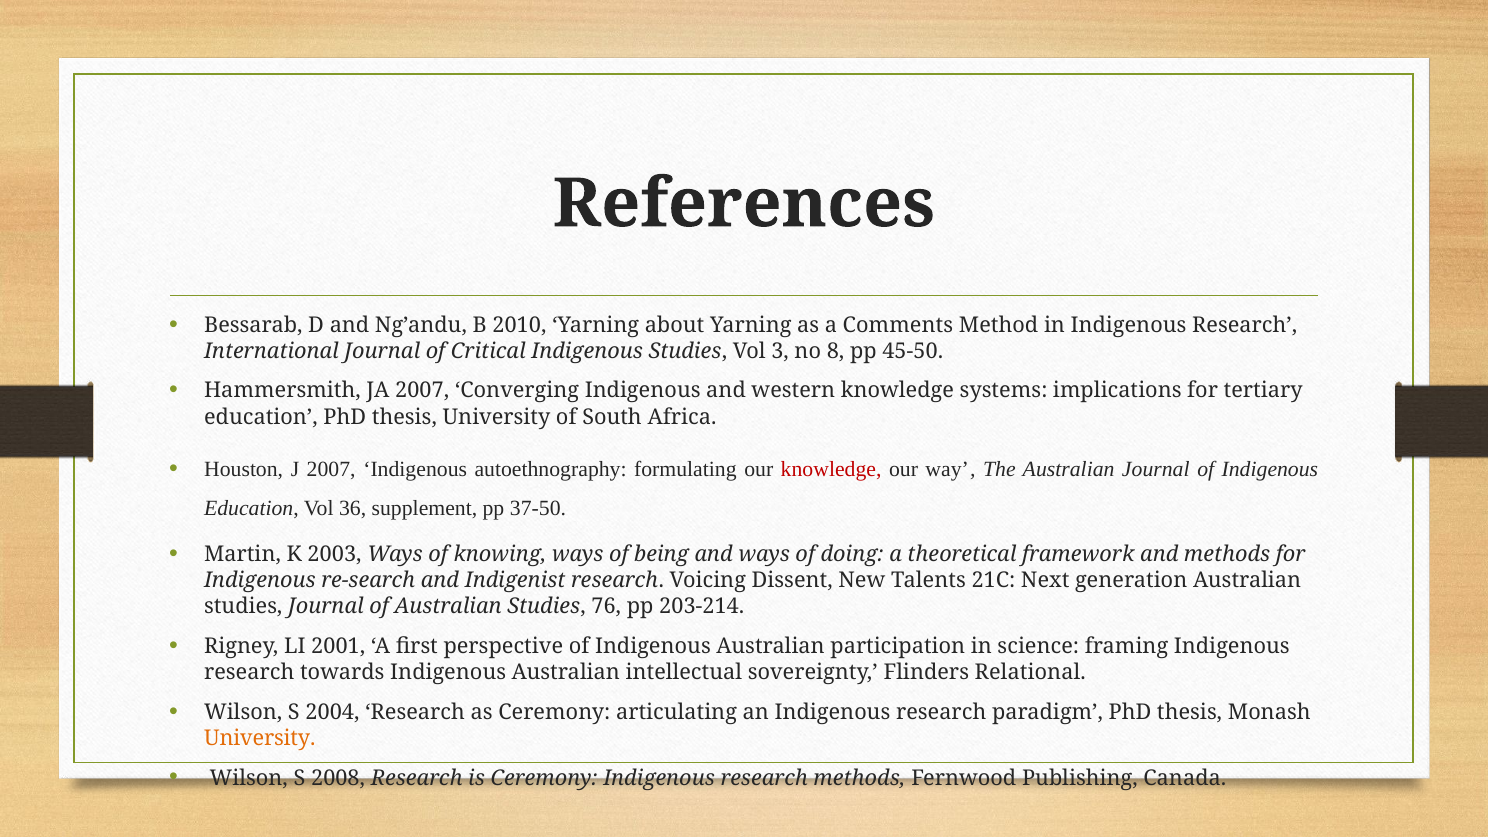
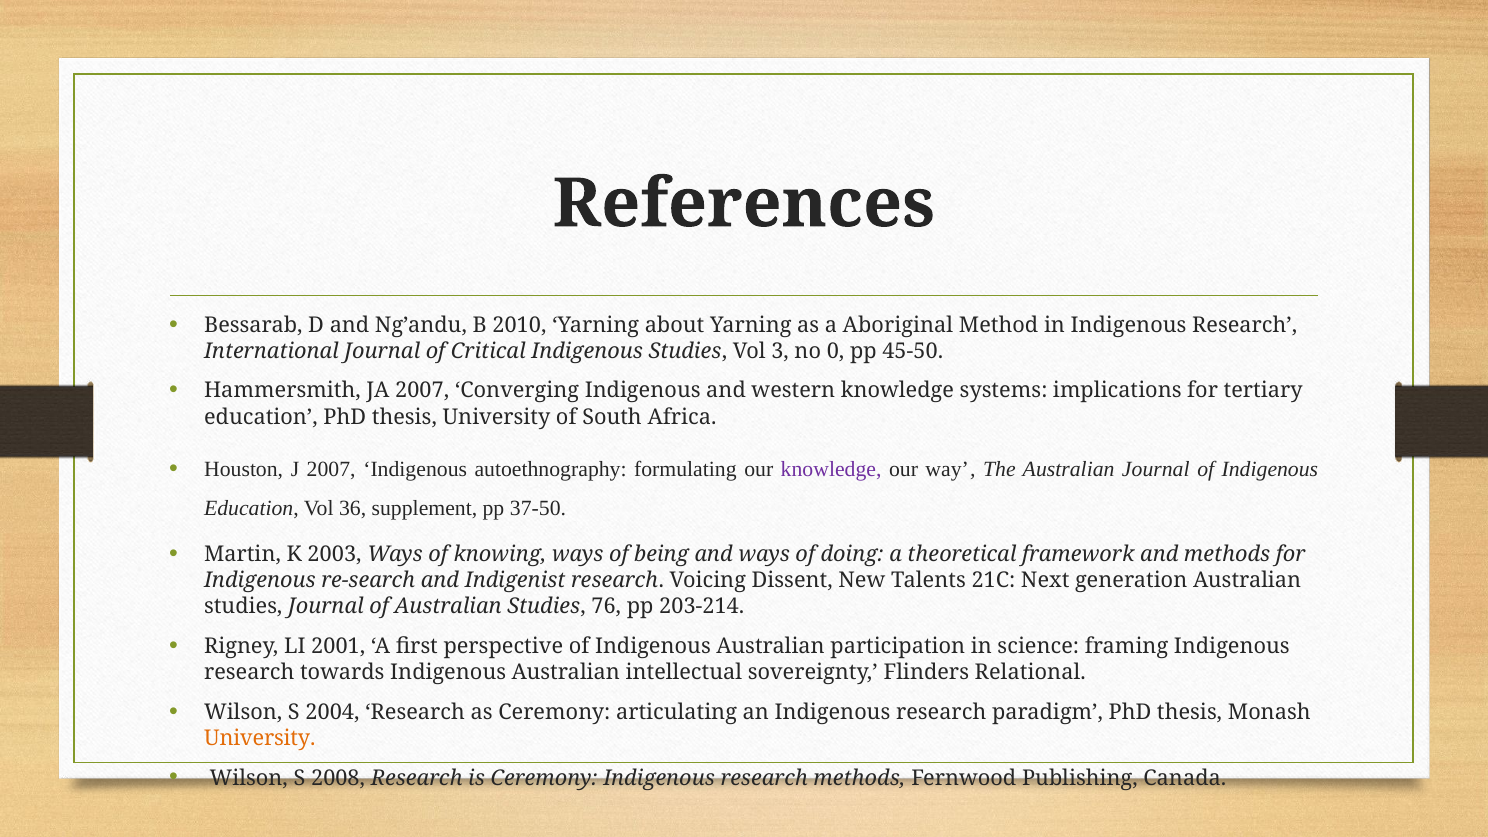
Comments: Comments -> Aboriginal
8: 8 -> 0
knowledge at (831, 470) colour: red -> purple
